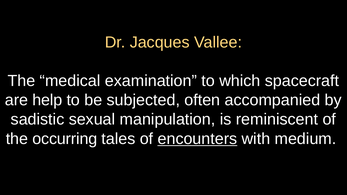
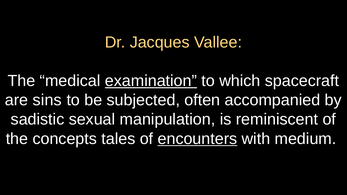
examination underline: none -> present
help: help -> sins
occurring: occurring -> concepts
